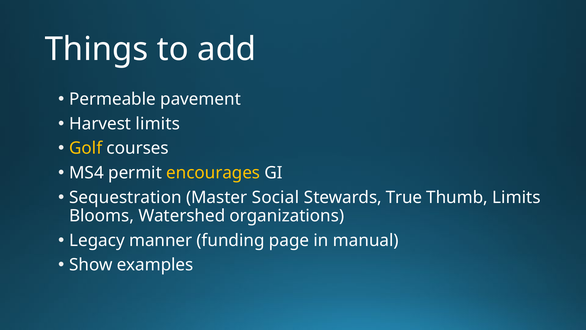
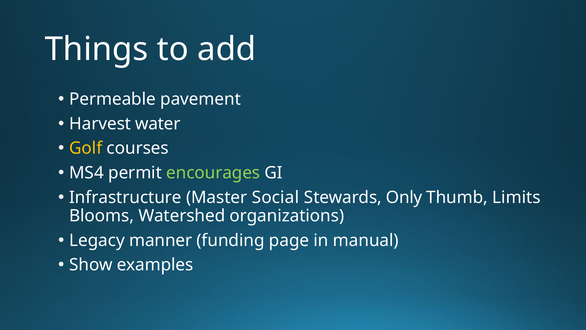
Harvest limits: limits -> water
encourages colour: yellow -> light green
Sequestration: Sequestration -> Infrastructure
True: True -> Only
